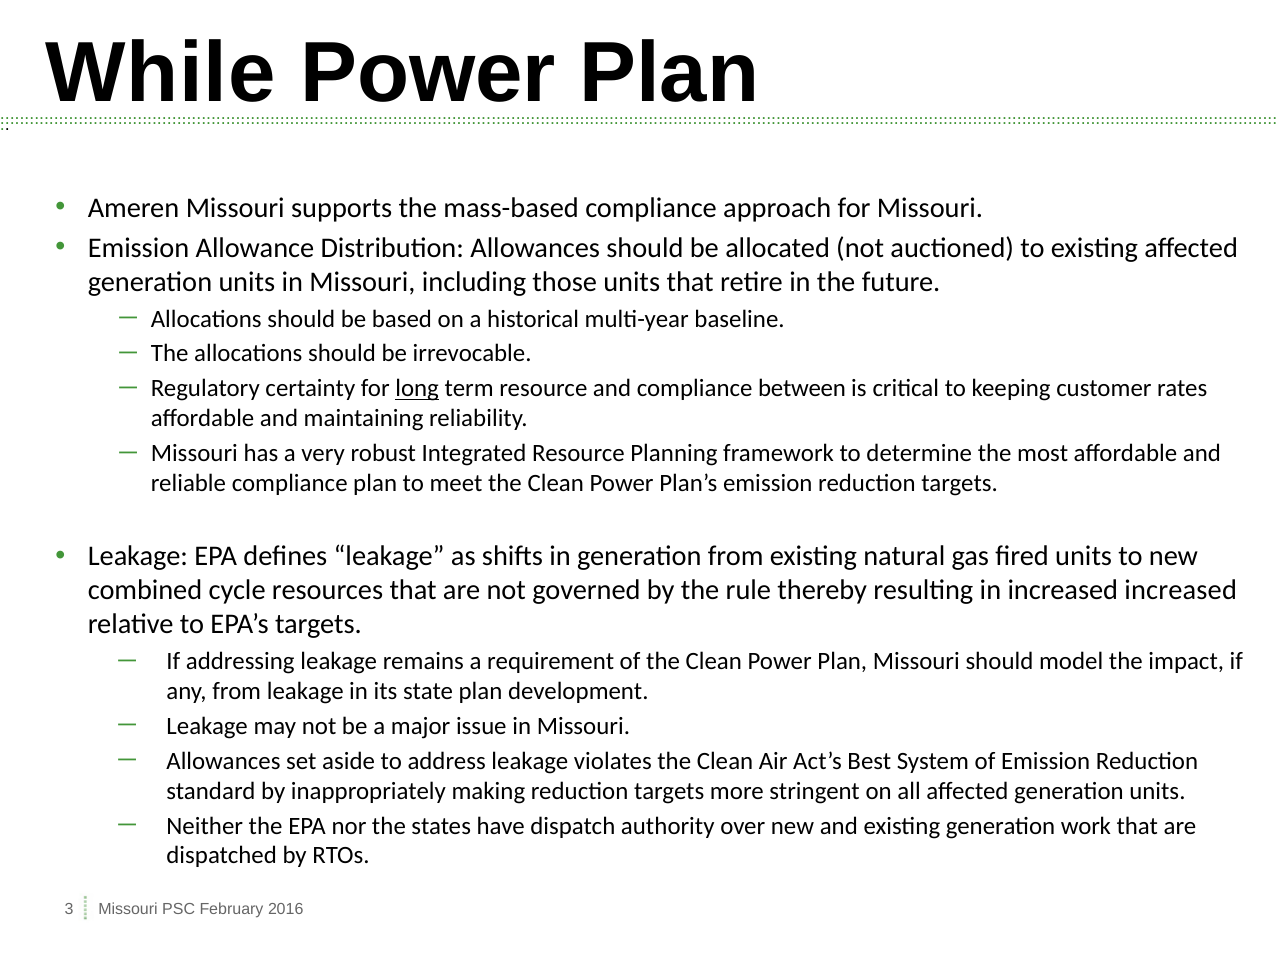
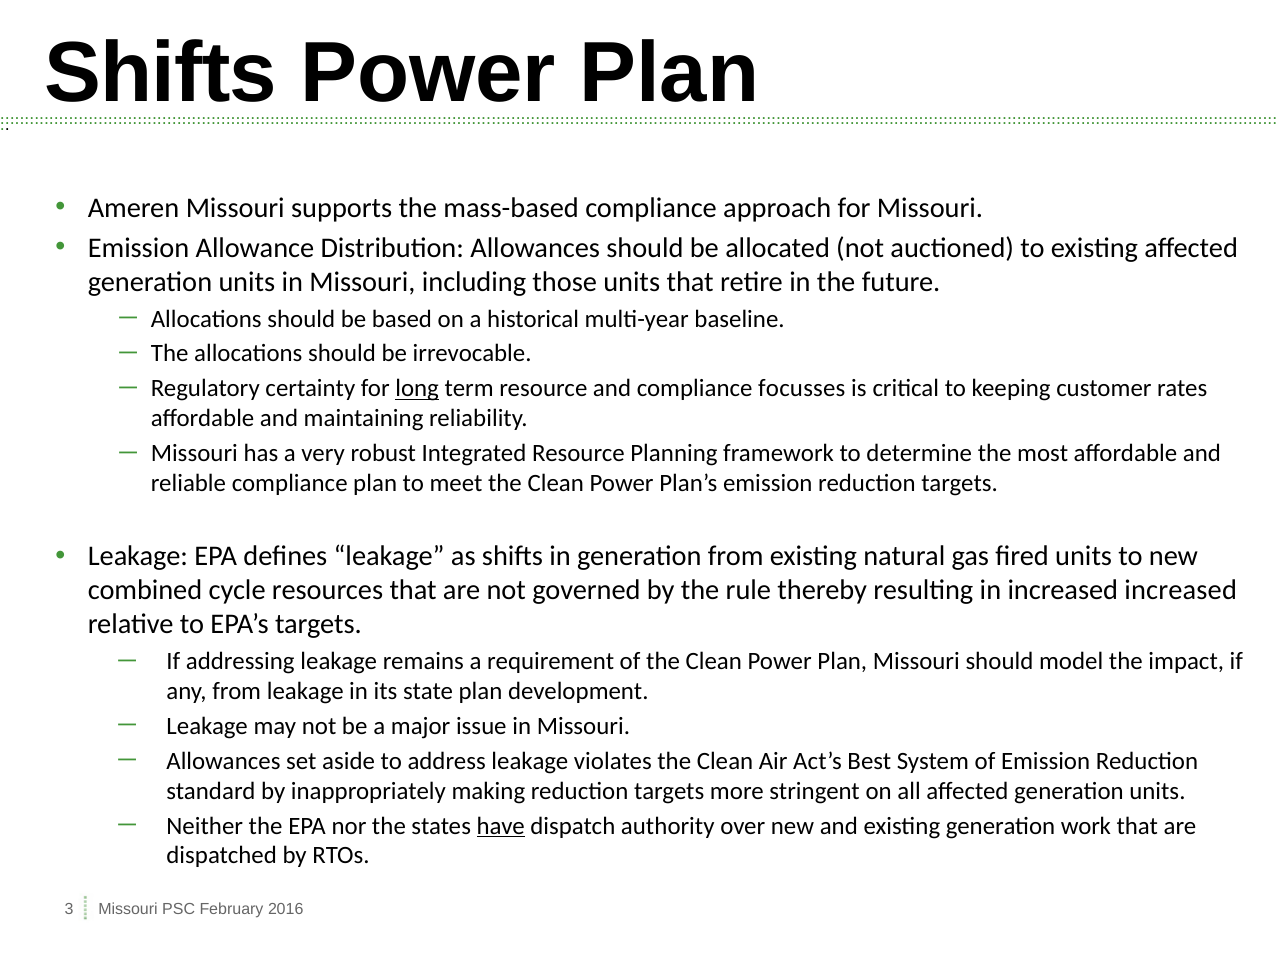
While at (160, 73): While -> Shifts
between: between -> focusses
have underline: none -> present
